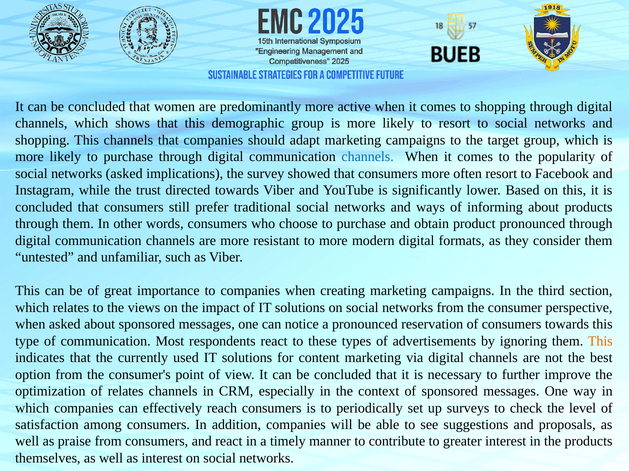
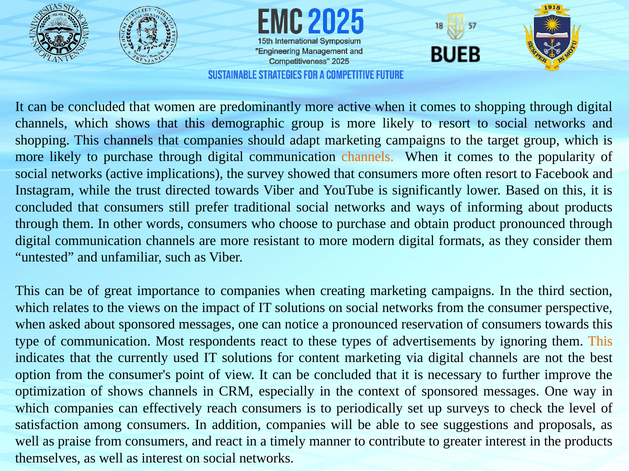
channels at (368, 157) colour: blue -> orange
networks asked: asked -> active
of relates: relates -> shows
